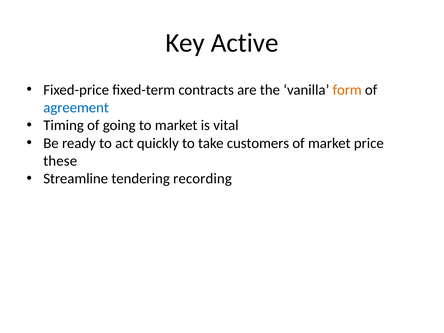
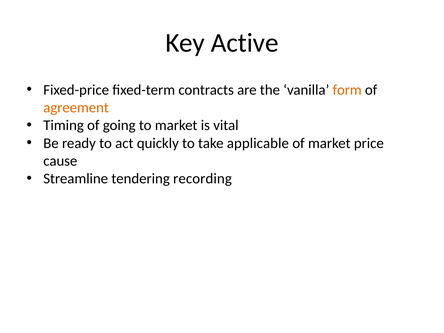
agreement colour: blue -> orange
customers: customers -> applicable
these: these -> cause
